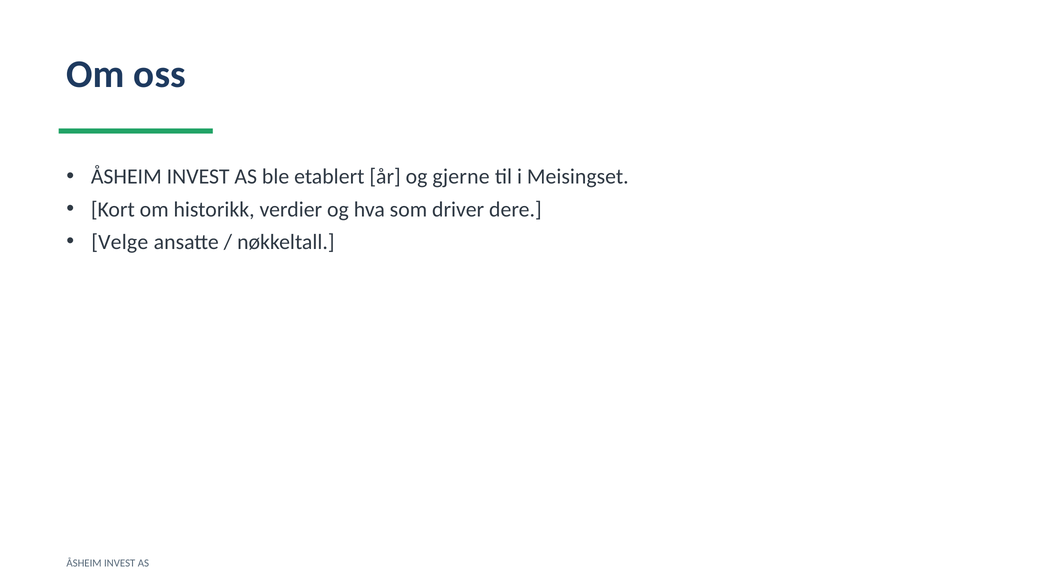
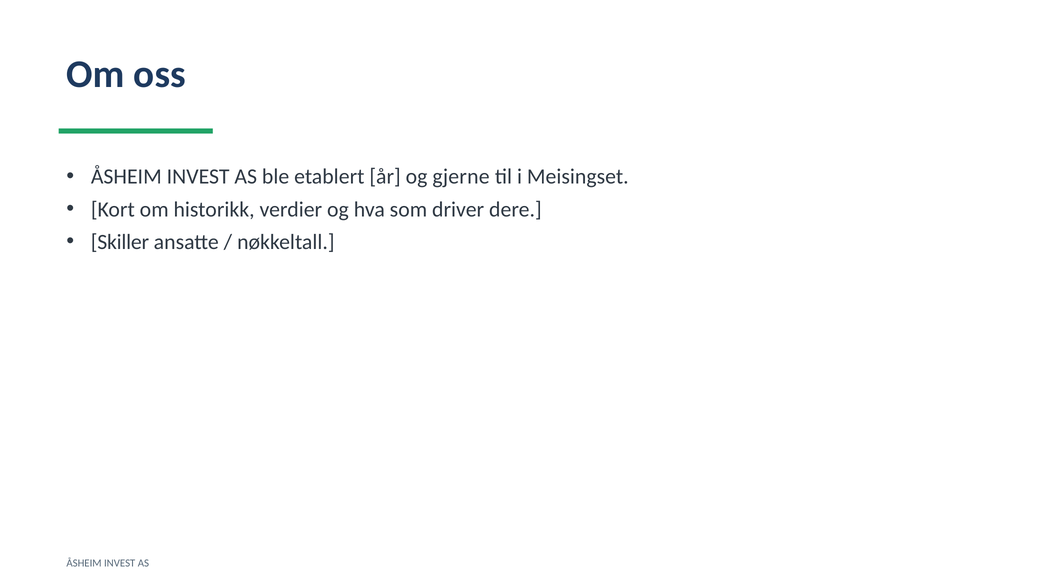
Velge: Velge -> Skiller
